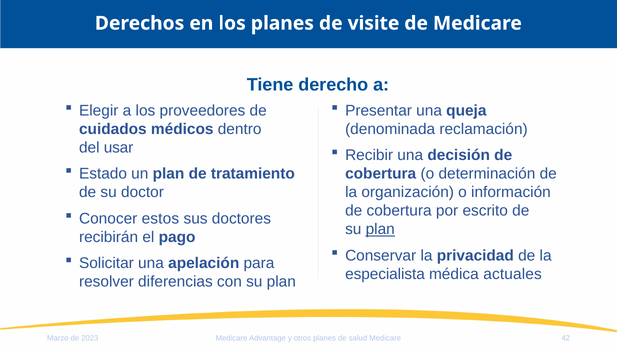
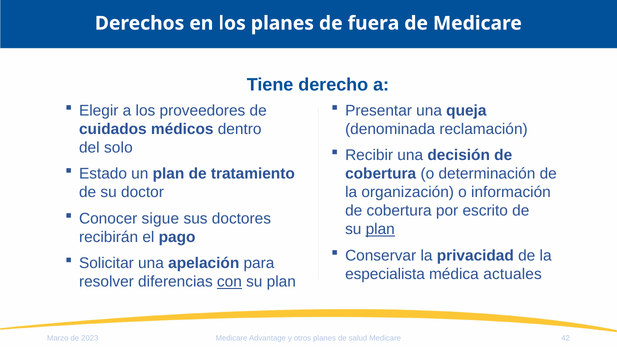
visite: visite -> fuera
usar: usar -> solo
estos: estos -> sigue
con underline: none -> present
